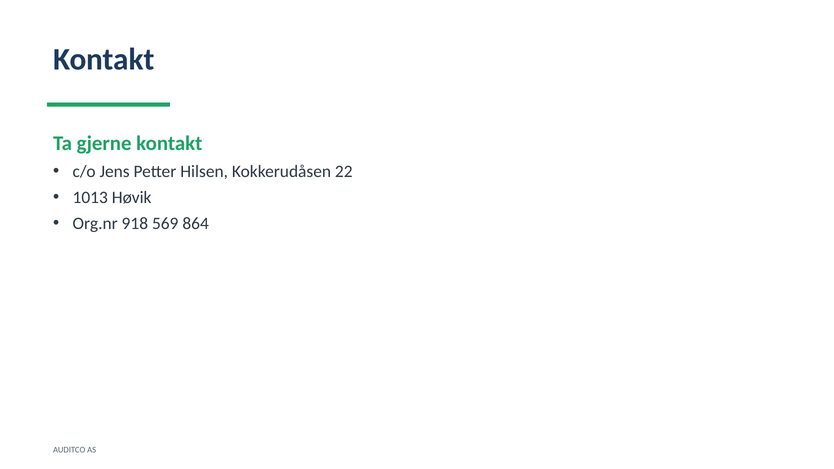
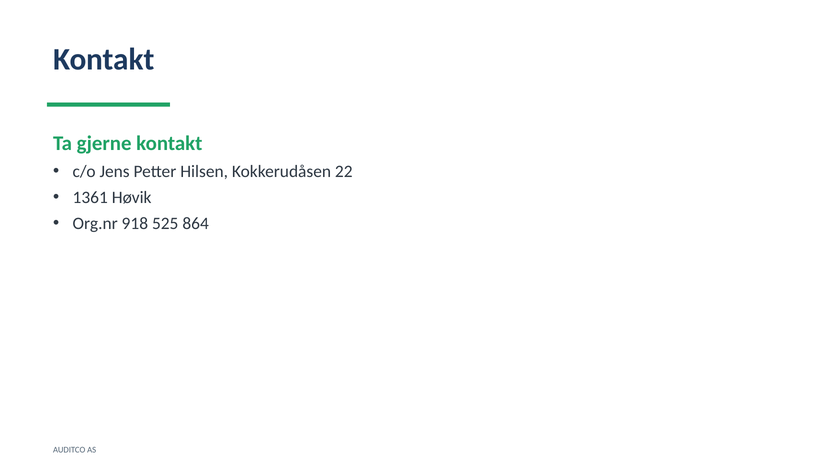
1013: 1013 -> 1361
569: 569 -> 525
